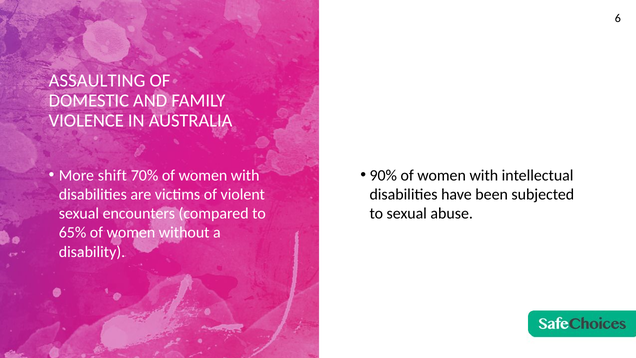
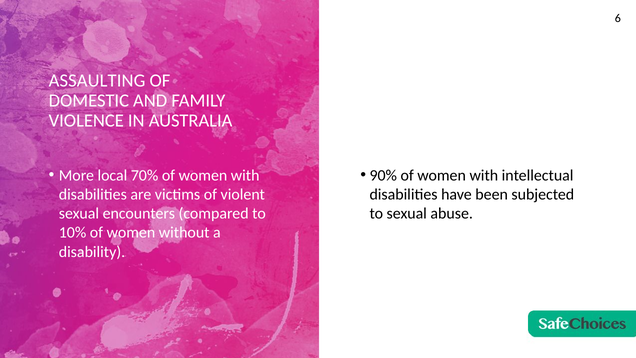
shift: shift -> local
65%: 65% -> 10%
